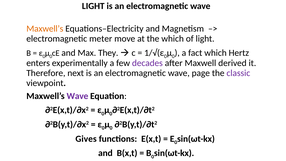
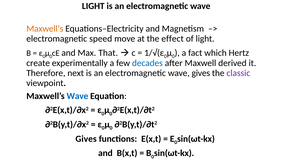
meter: meter -> speed
the which: which -> effect
They: They -> That
enters: enters -> create
decades colour: purple -> blue
wave page: page -> gives
Wave at (77, 96) colour: purple -> blue
